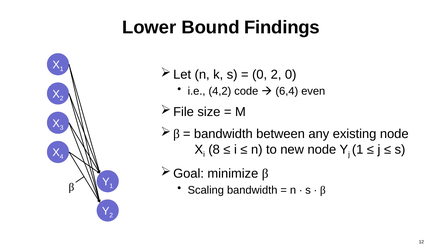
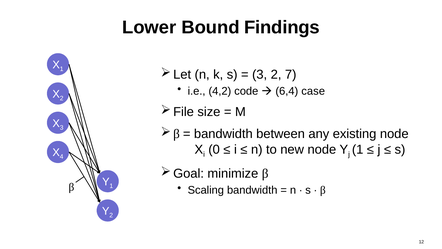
0 at (260, 74): 0 -> 3
2 0: 0 -> 7
even: even -> case
8: 8 -> 0
